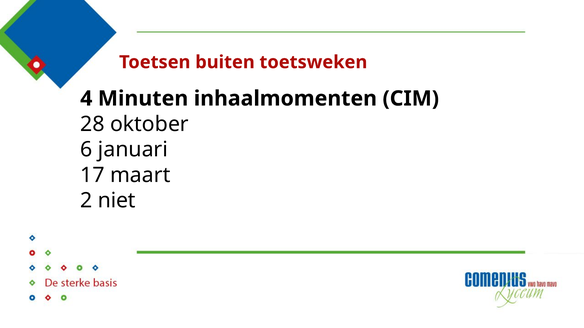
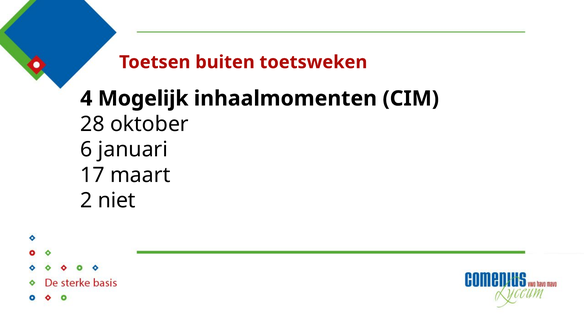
Minuten: Minuten -> Mogelijk
